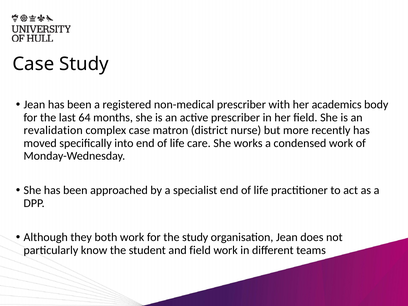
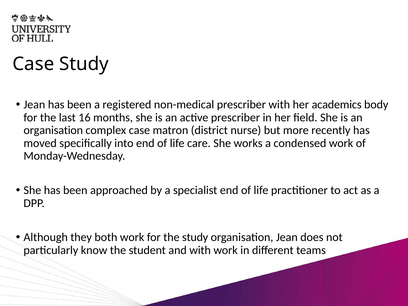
64: 64 -> 16
revalidation at (53, 130): revalidation -> organisation
and field: field -> with
